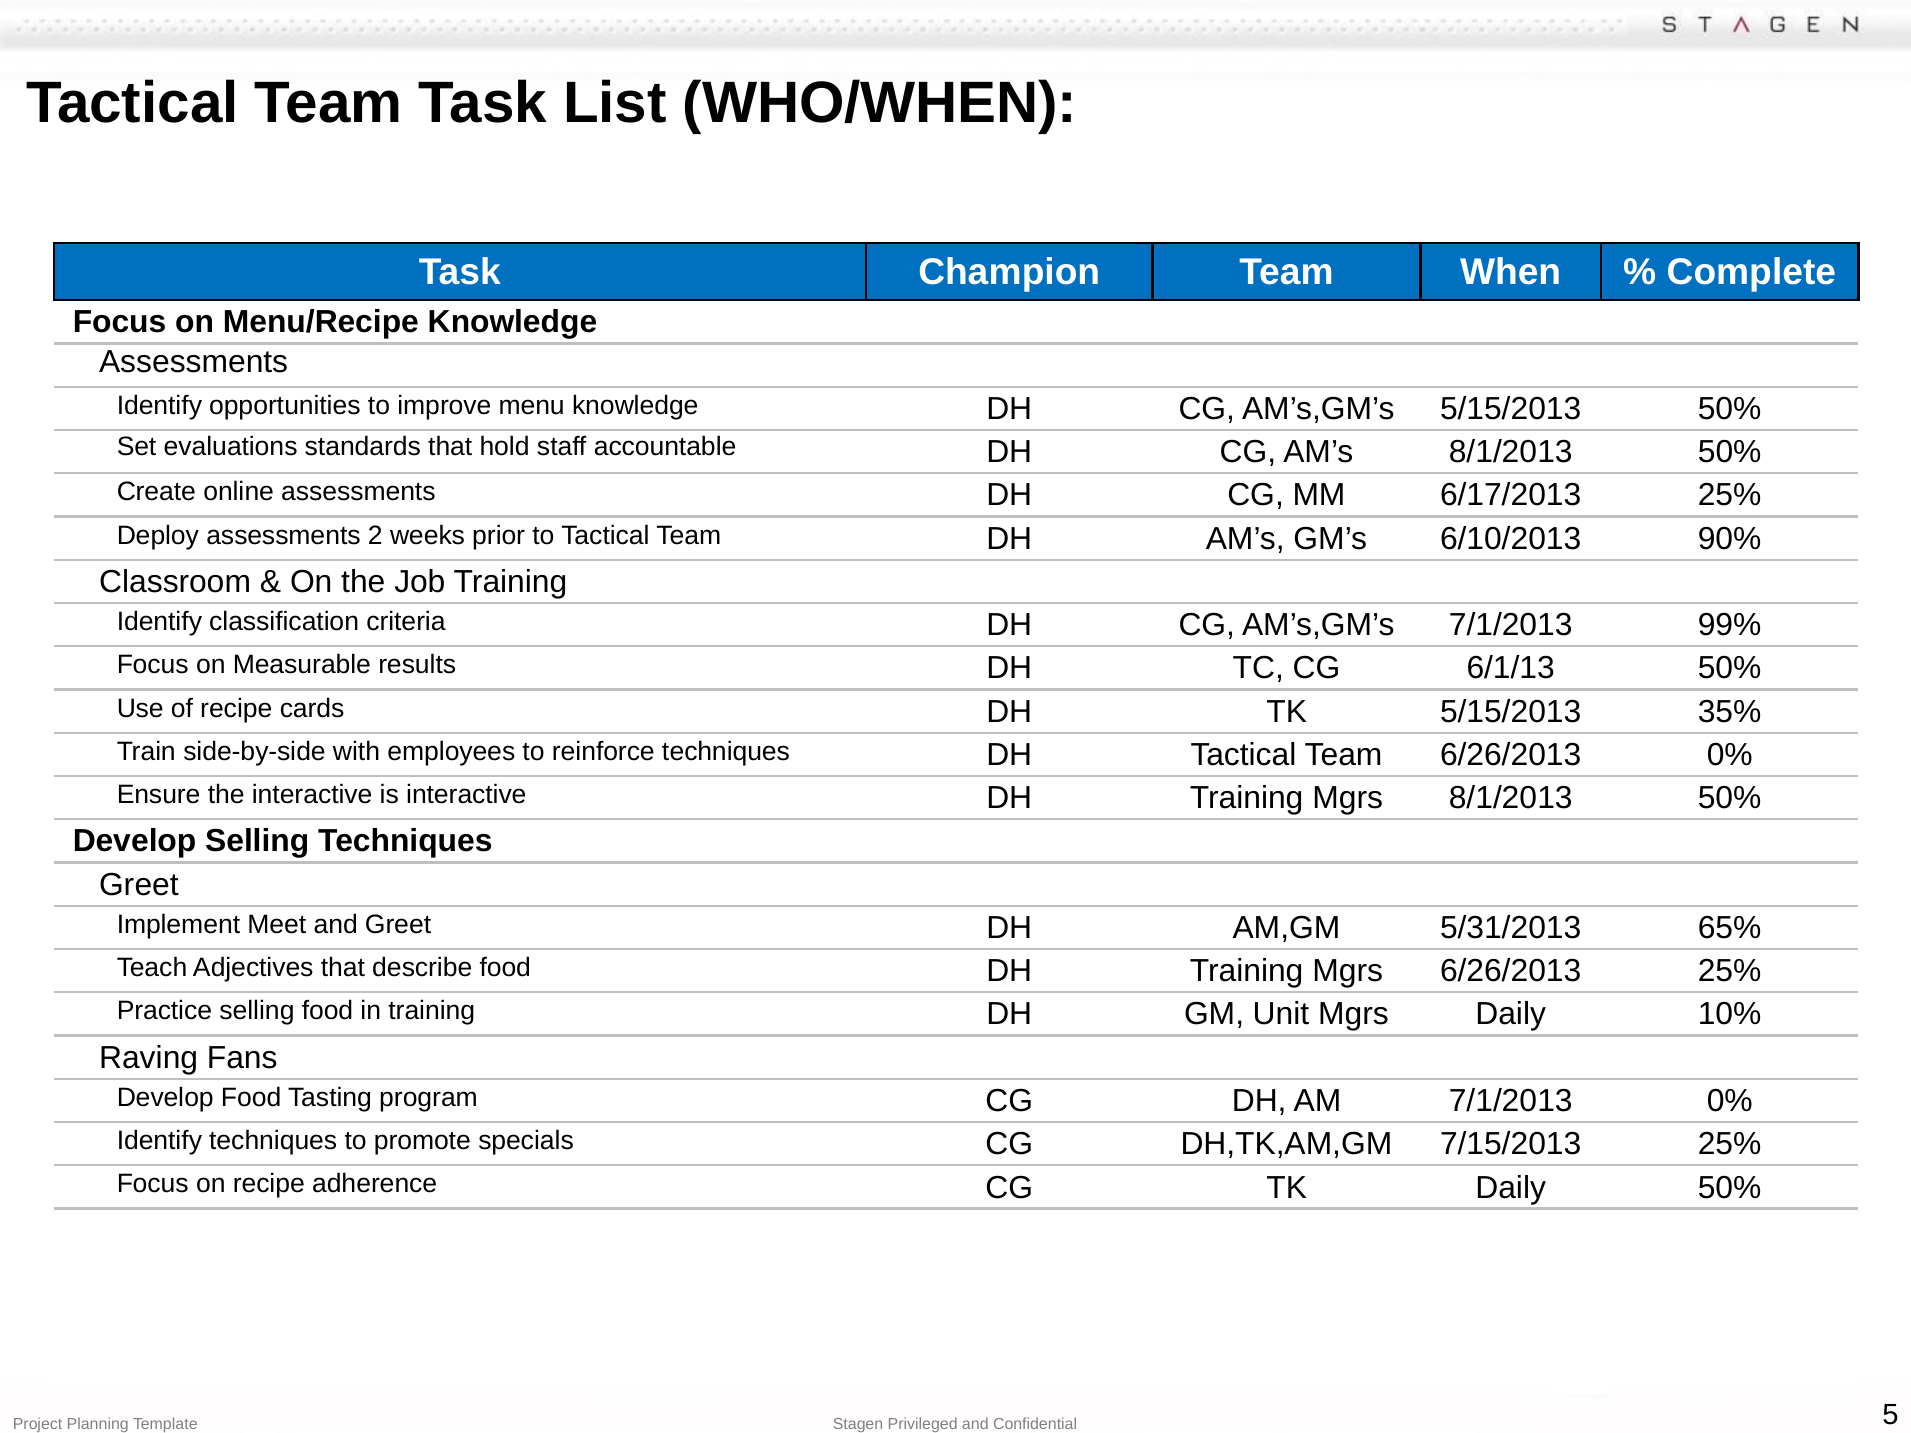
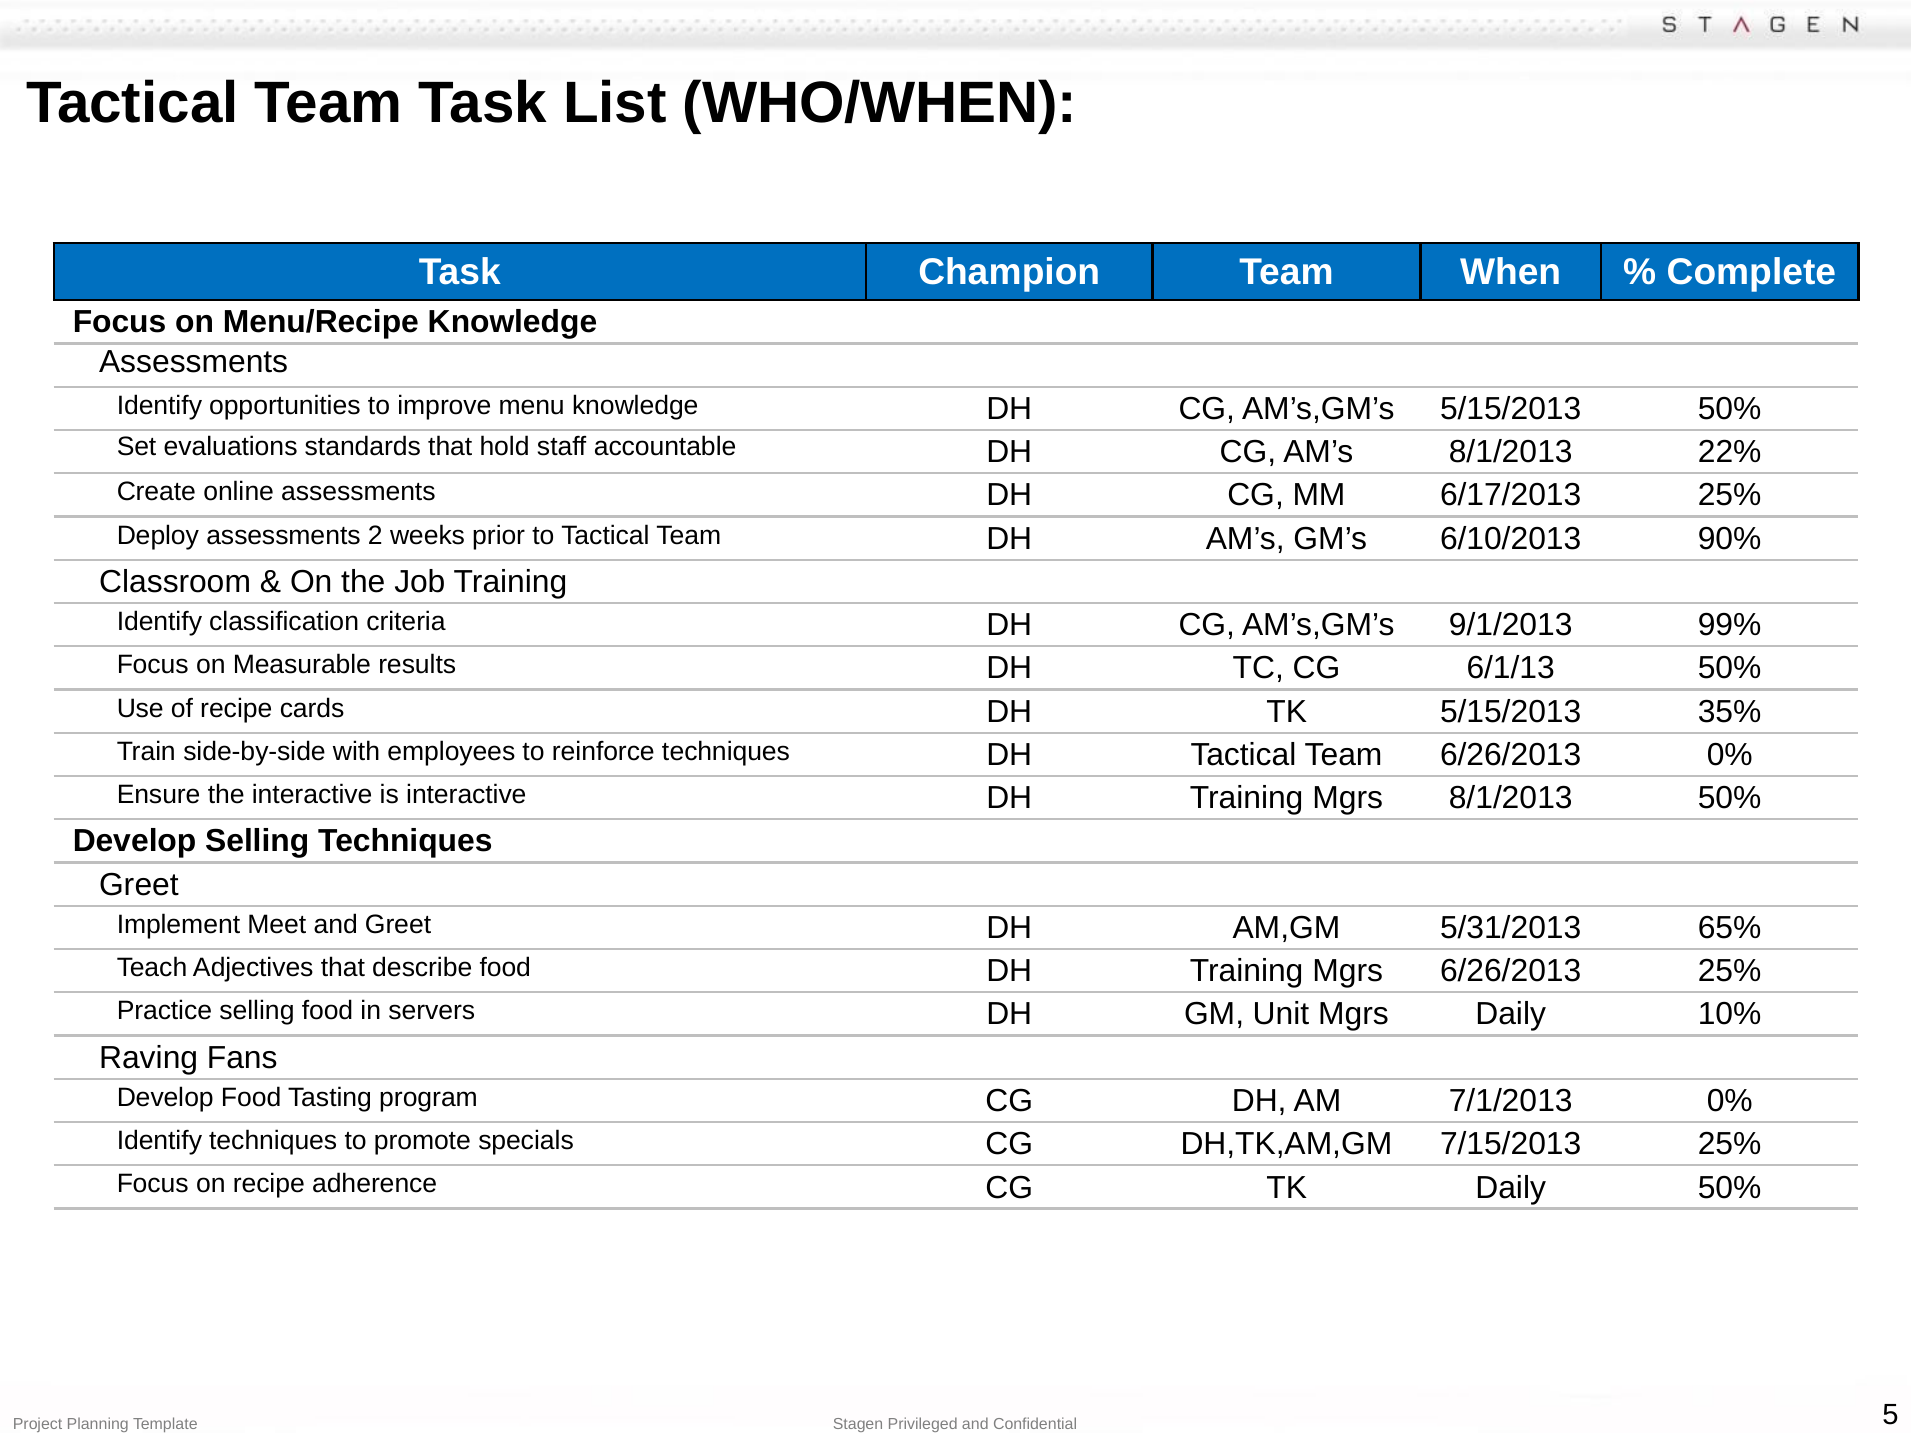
AM’s 8/1/2013 50%: 50% -> 22%
AM’s,GM’s 7/1/2013: 7/1/2013 -> 9/1/2013
in training: training -> servers
